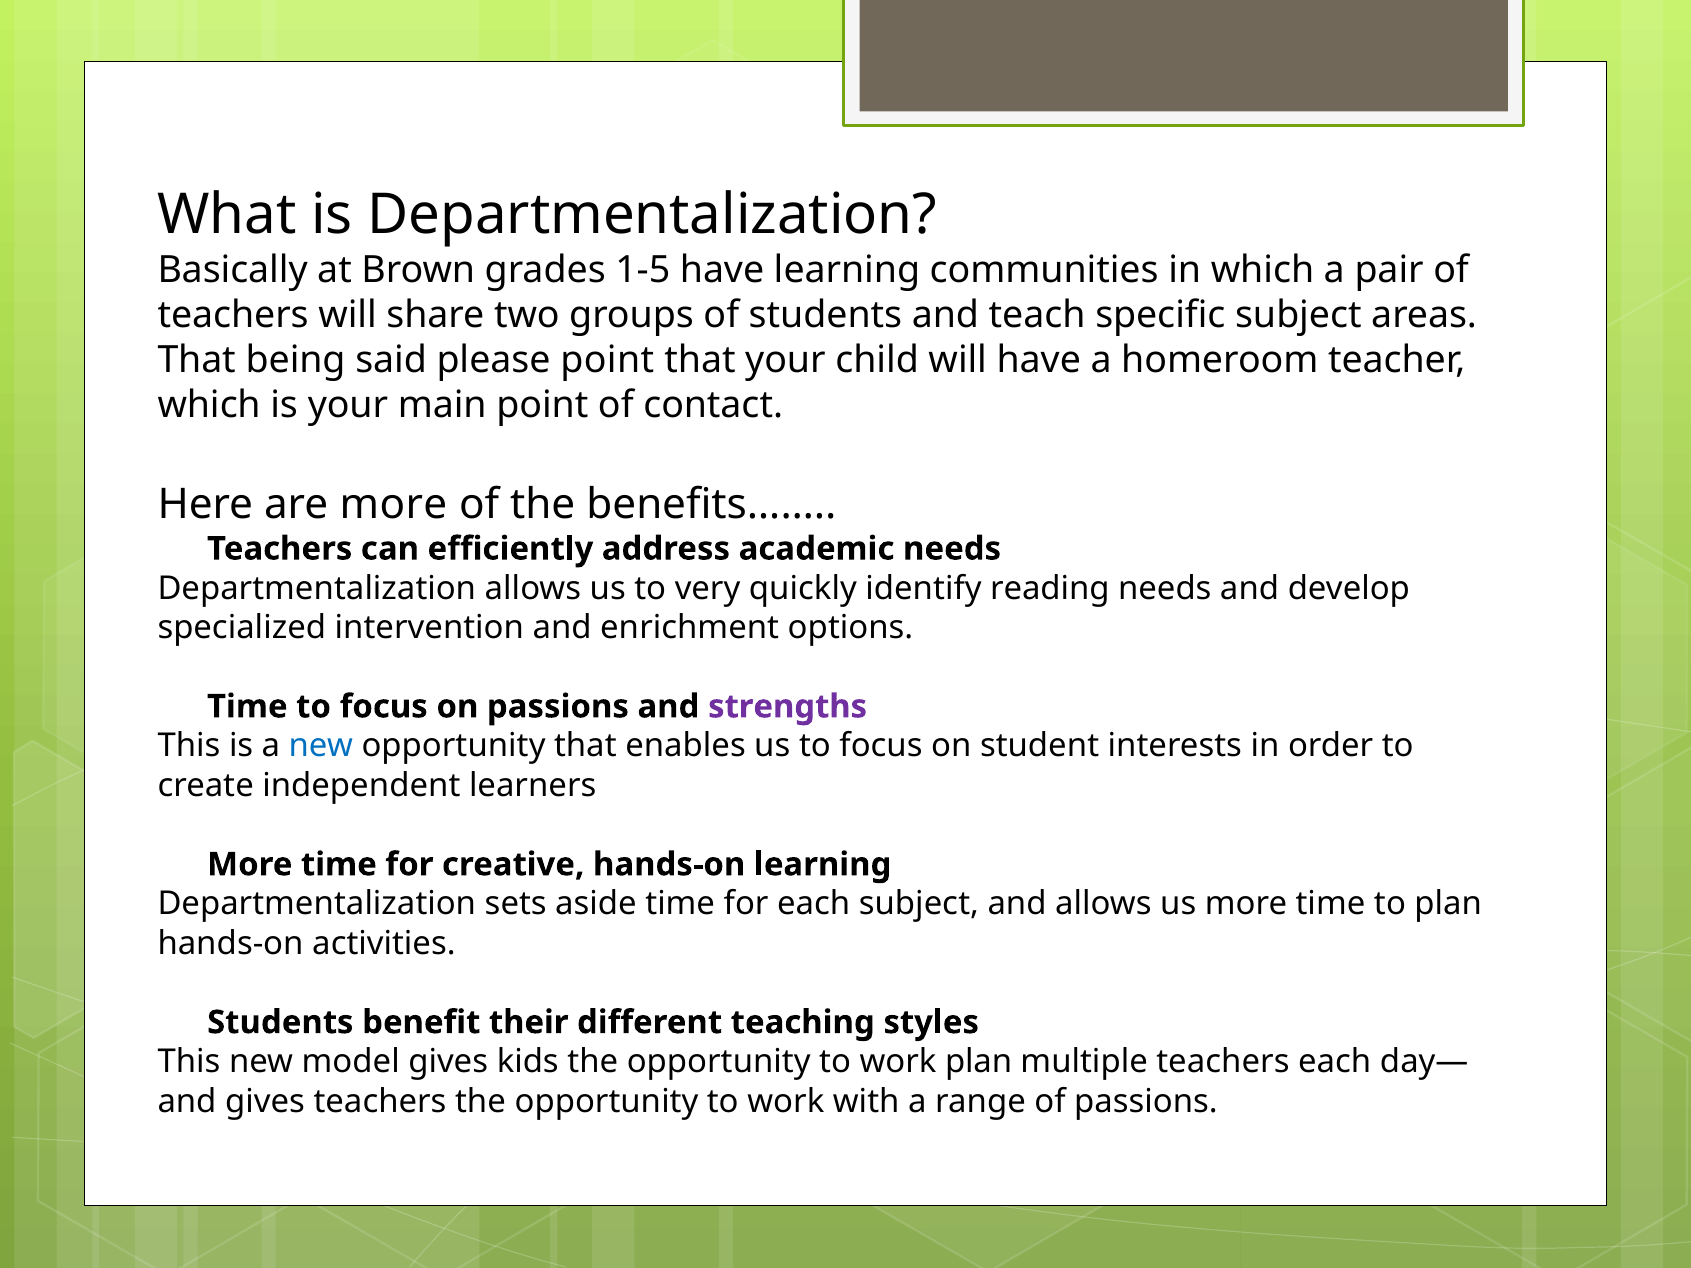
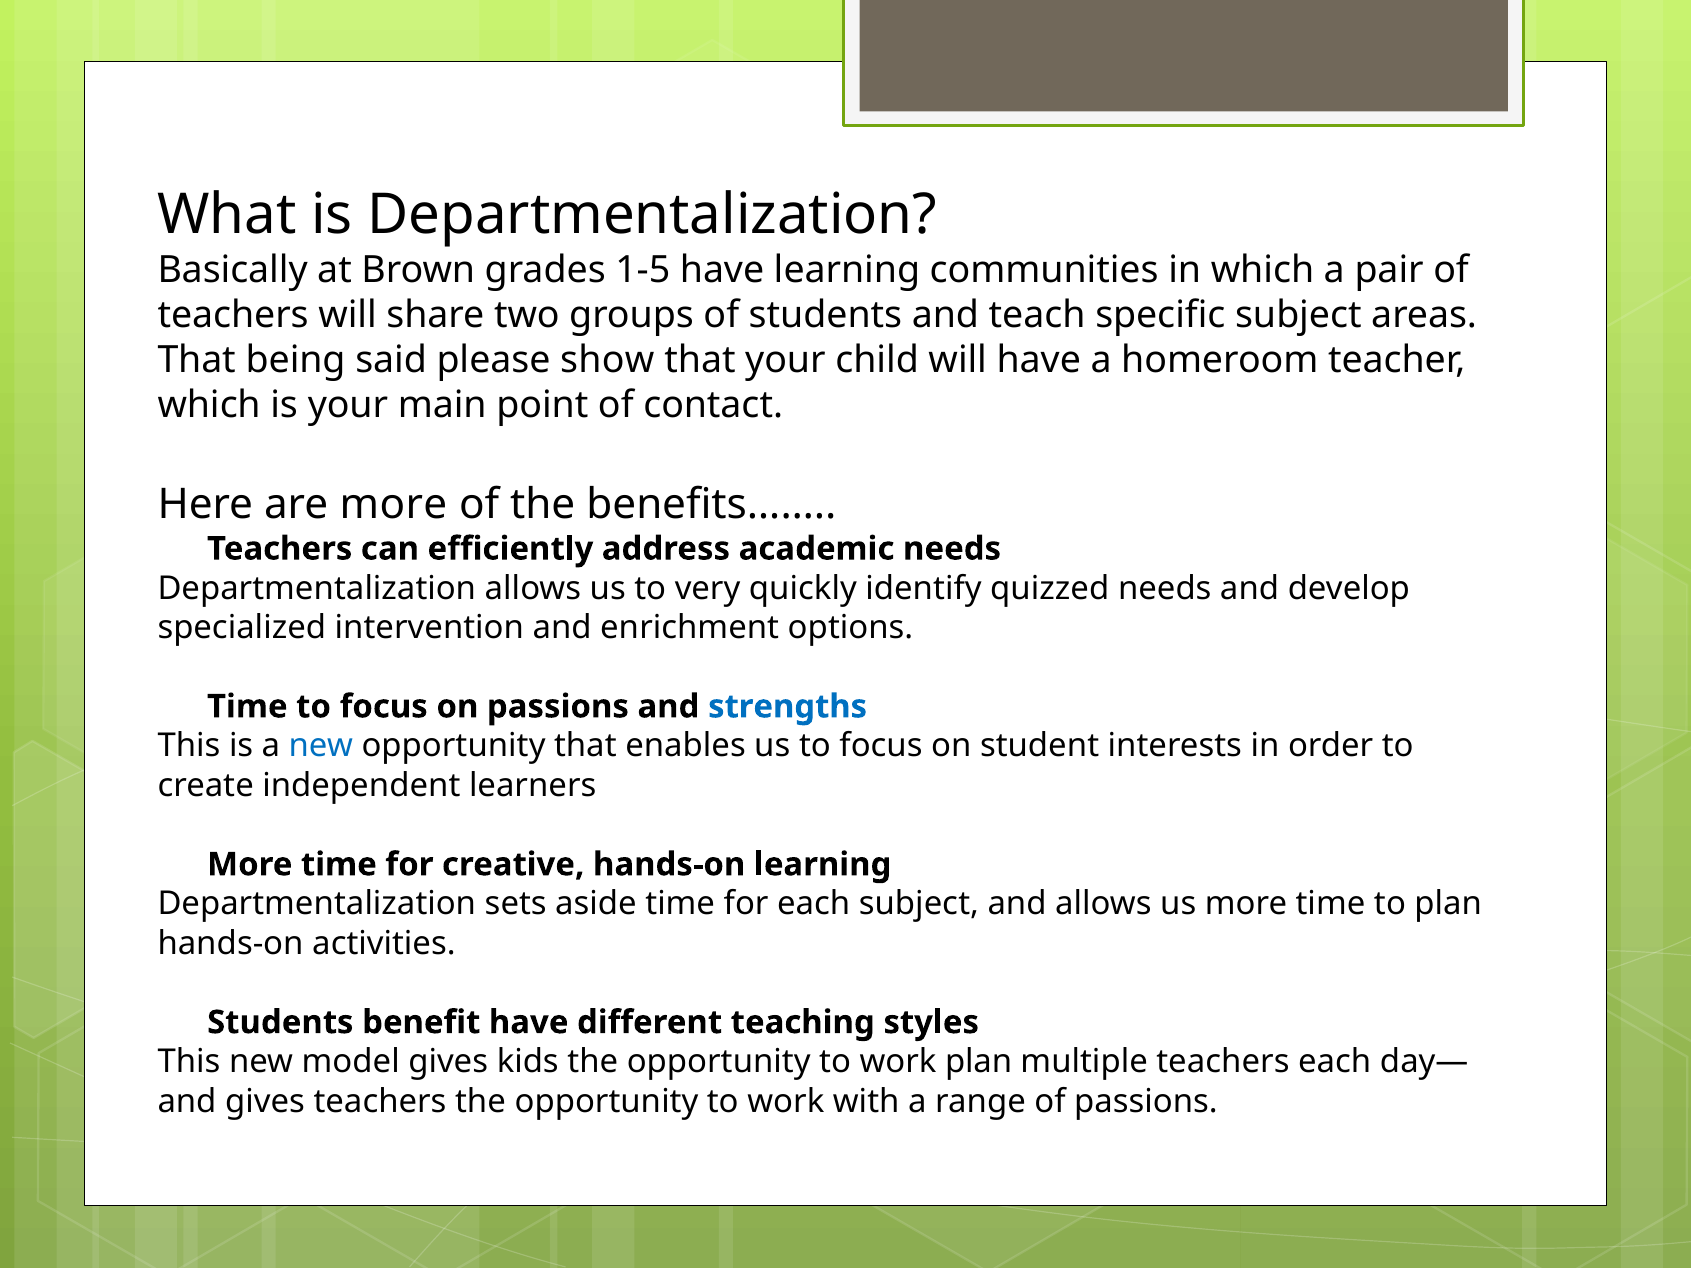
please point: point -> show
reading: reading -> quizzed
strengths colour: purple -> blue
benefit their: their -> have
